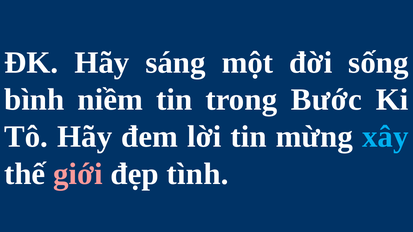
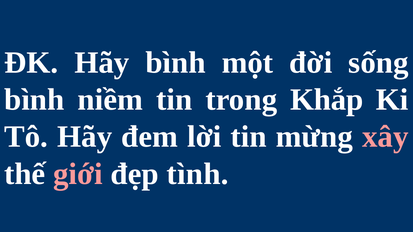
Hãy sáng: sáng -> bình
Bước: Bước -> Khắp
xây colour: light blue -> pink
